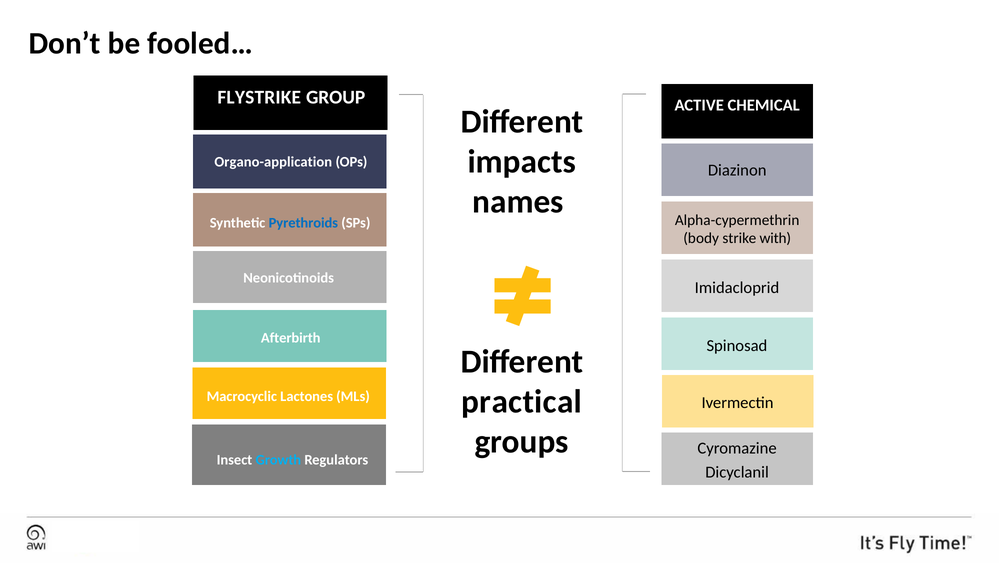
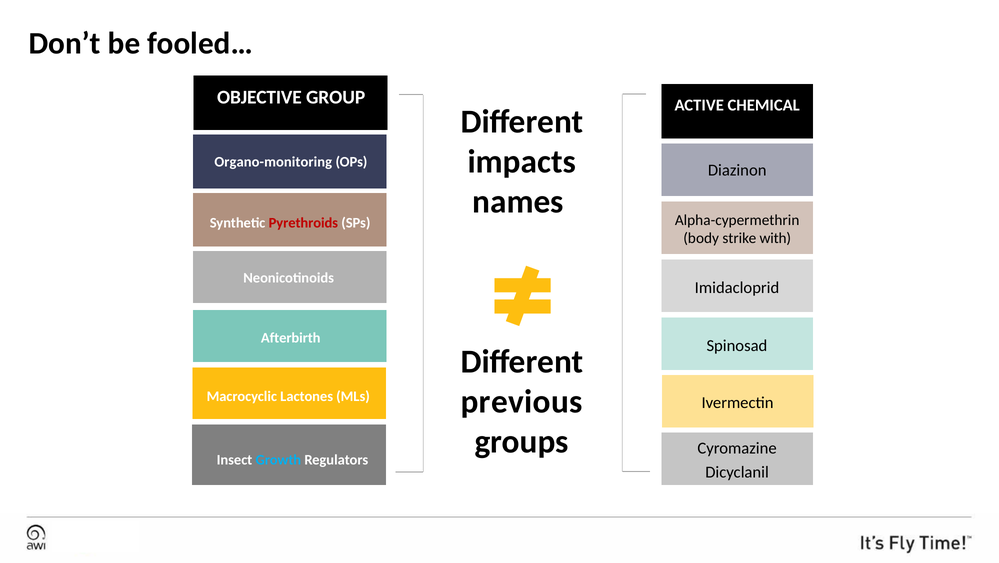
FLYSTRIKE: FLYSTRIKE -> OBJECTIVE
Organo-application: Organo-application -> Organo-monitoring
Pyrethroids colour: blue -> red
practical: practical -> previous
